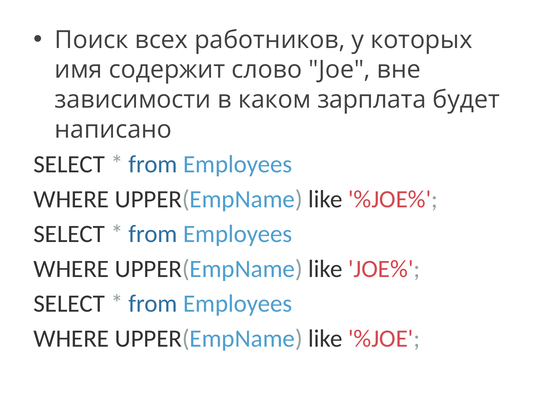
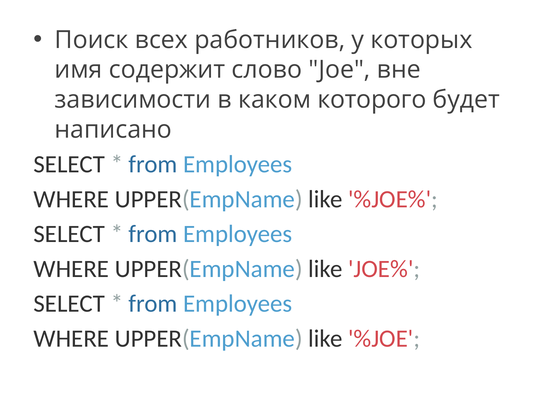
зарплата: зарплата -> которого
